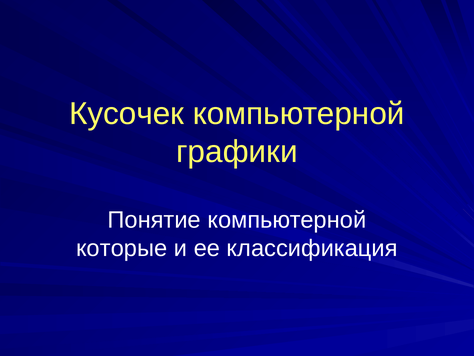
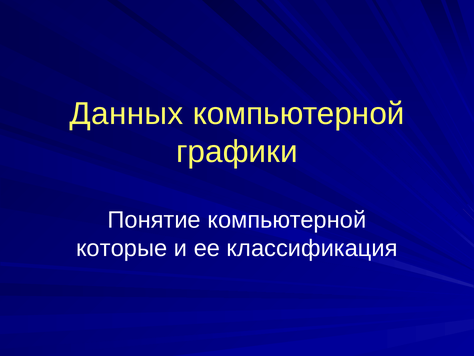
Кусочек: Кусочек -> Данных
